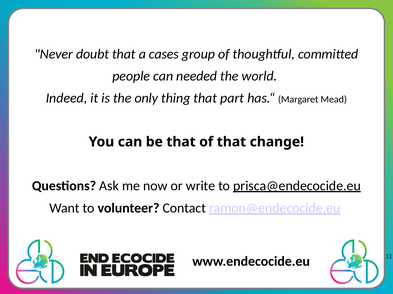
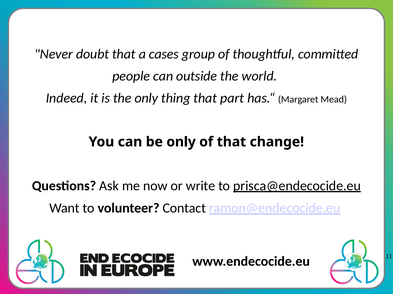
needed: needed -> outside
be that: that -> only
